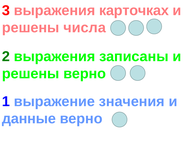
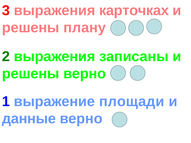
числа: числа -> плану
значения: значения -> площади
